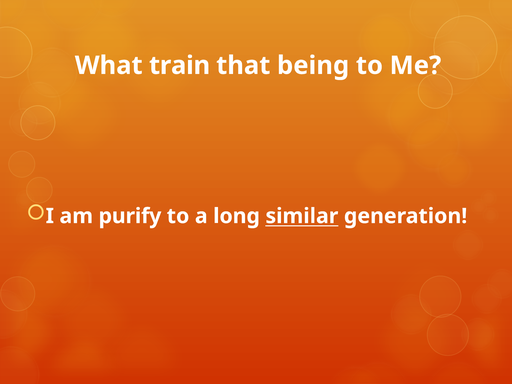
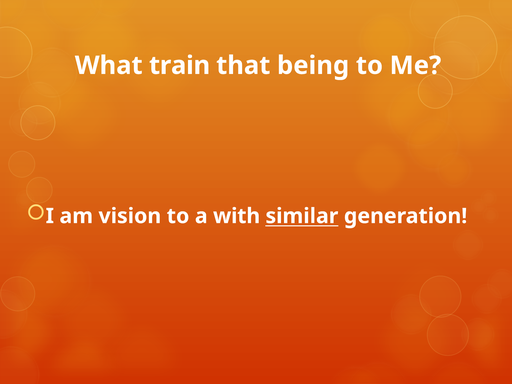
purify: purify -> vision
long: long -> with
